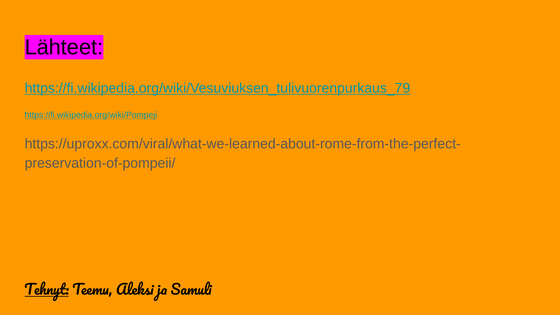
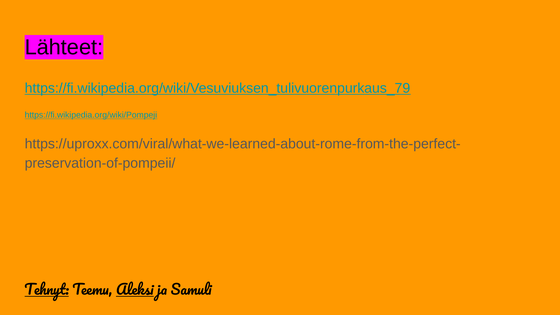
Aleksi underline: none -> present
